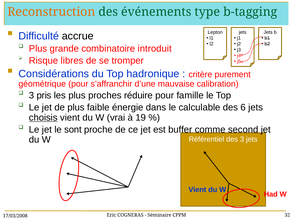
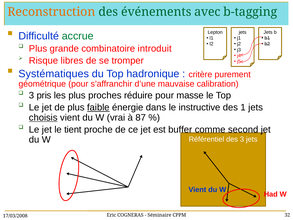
type: type -> avec
accrue colour: black -> green
Considérations: Considérations -> Systématiques
famille: famille -> masse
faible underline: none -> present
calculable: calculable -> instructive
6: 6 -> 1
19: 19 -> 87
sont: sont -> tient
